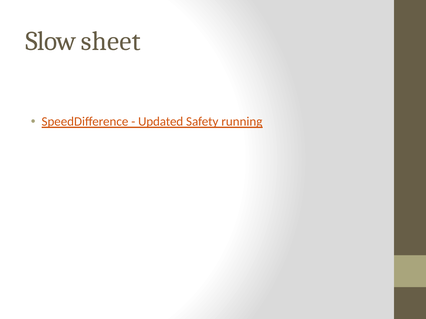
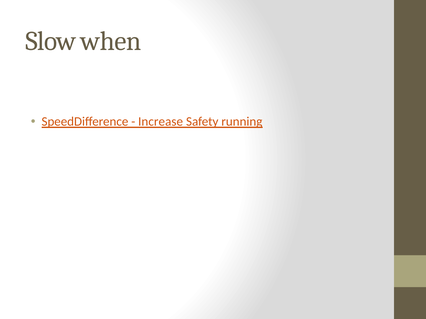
sheet: sheet -> when
Updated: Updated -> Increase
